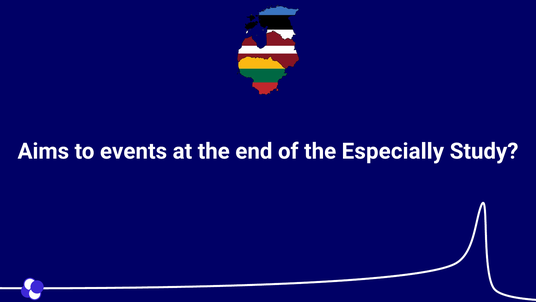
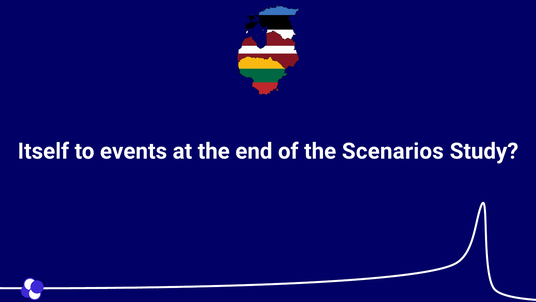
Aims: Aims -> Itself
Especially: Especially -> Scenarios
